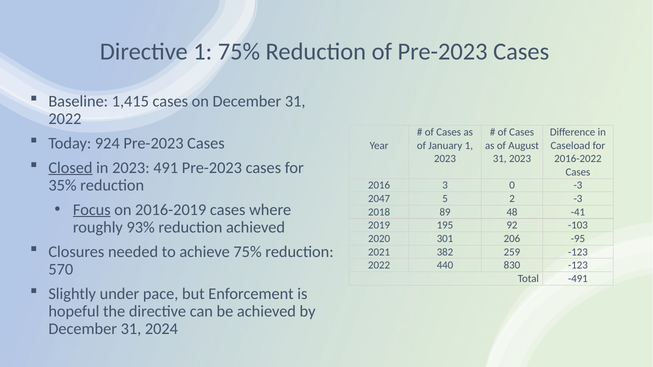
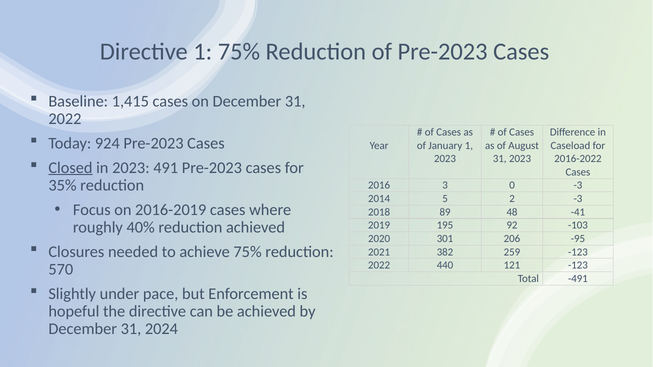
2047: 2047 -> 2014
Focus underline: present -> none
93%: 93% -> 40%
830: 830 -> 121
